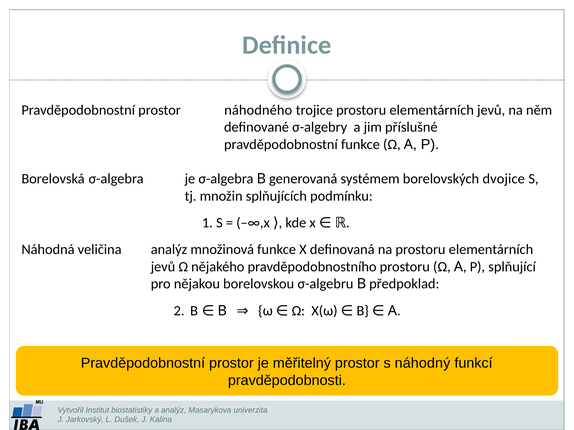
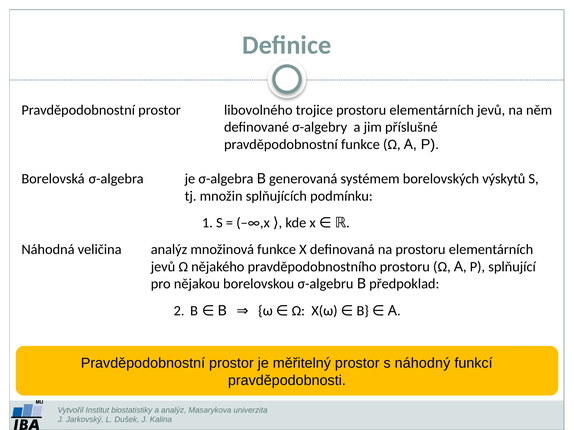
náhodného: náhodného -> libovolného
dvojice: dvojice -> výskytů
